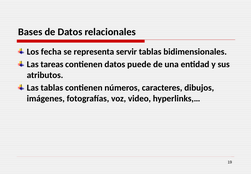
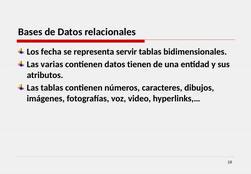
tareas: tareas -> varias
puede: puede -> tienen
